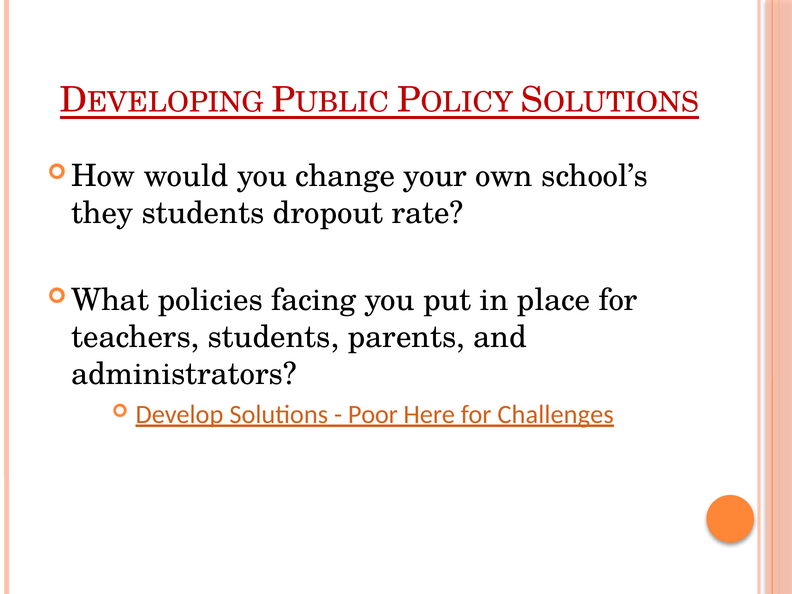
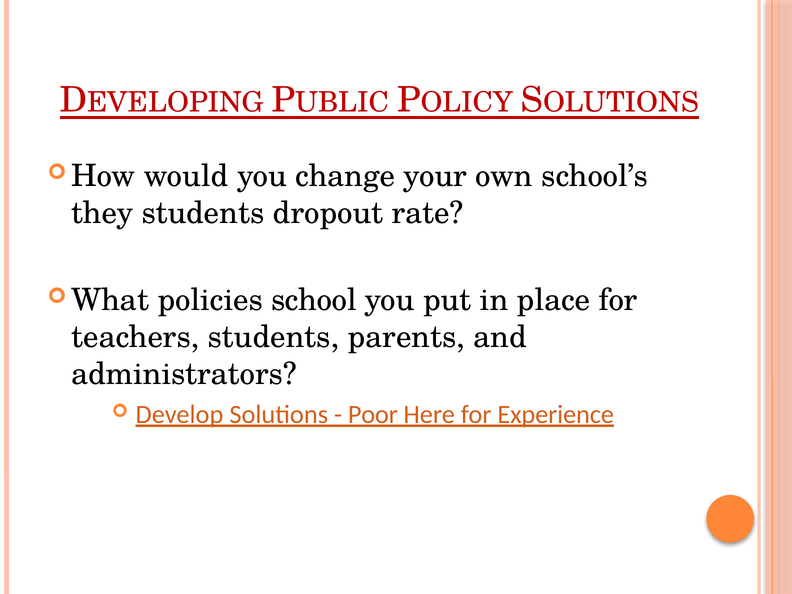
facing: facing -> school
Challenges: Challenges -> Experience
